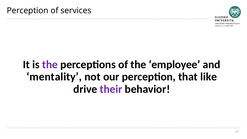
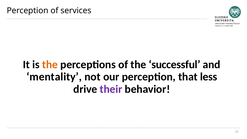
the at (50, 65) colour: purple -> orange
employee: employee -> successful
like: like -> less
